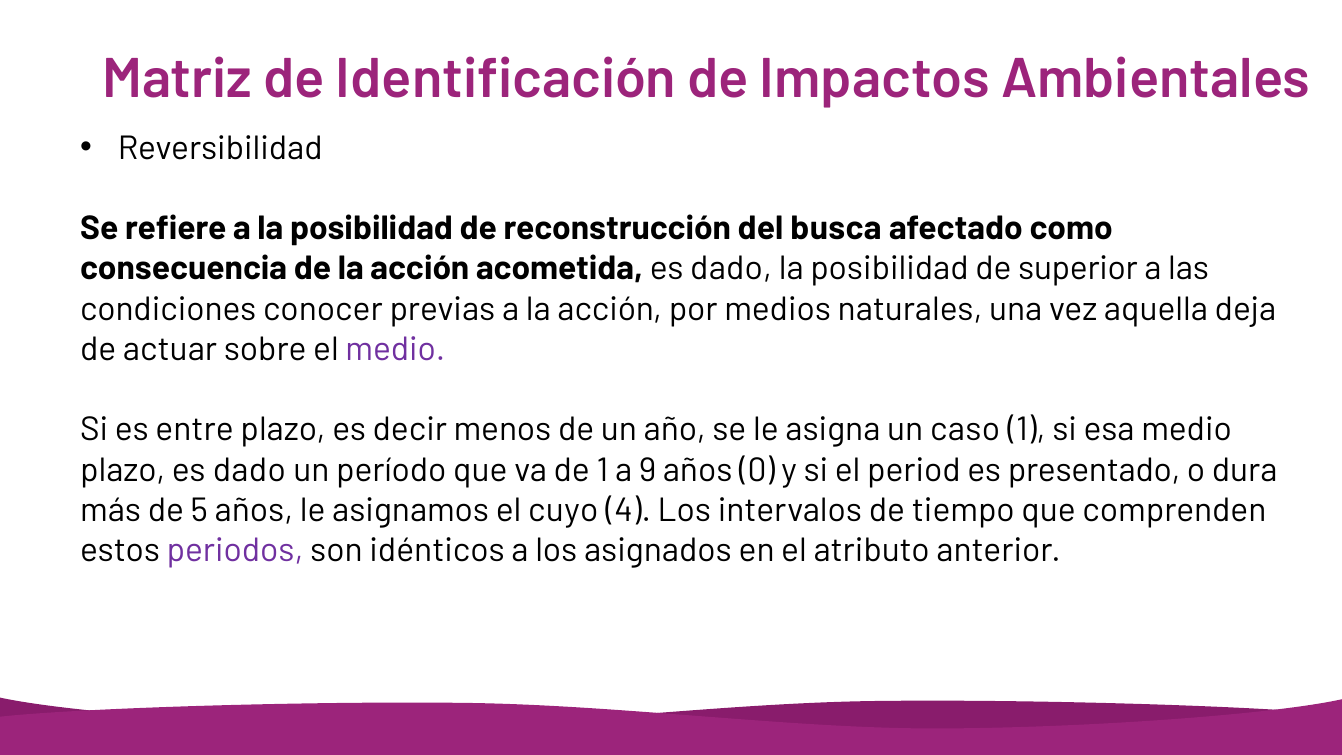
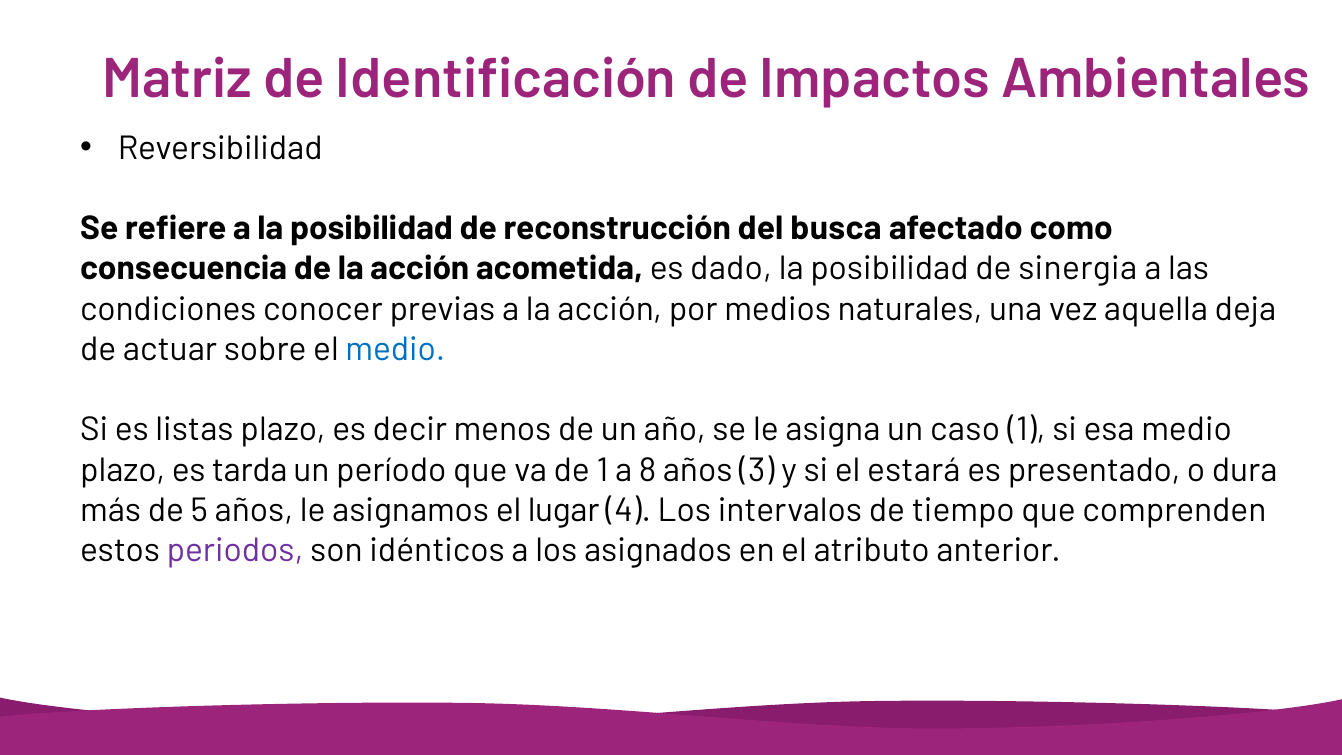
superior: superior -> sinergia
medio at (395, 349) colour: purple -> blue
entre: entre -> listas
plazo es dado: dado -> tarda
9: 9 -> 8
0: 0 -> 3
period: period -> estará
cuyo: cuyo -> lugar
